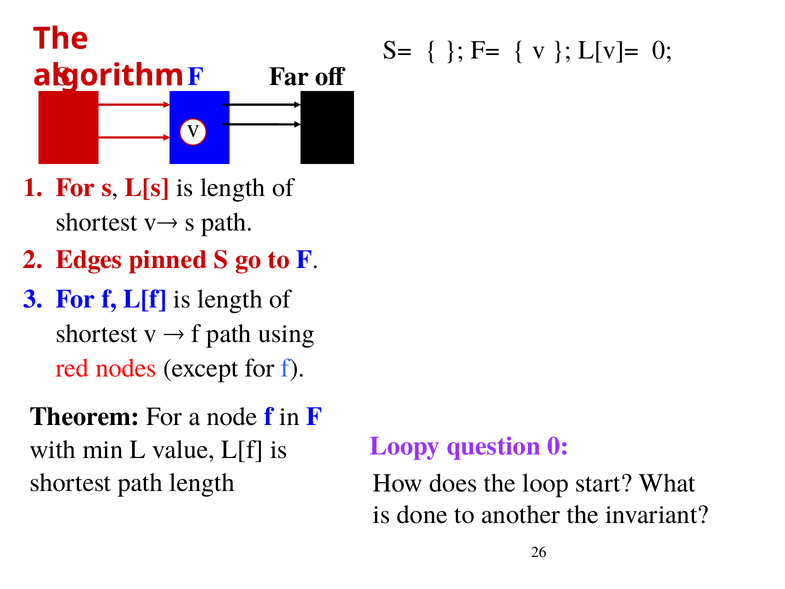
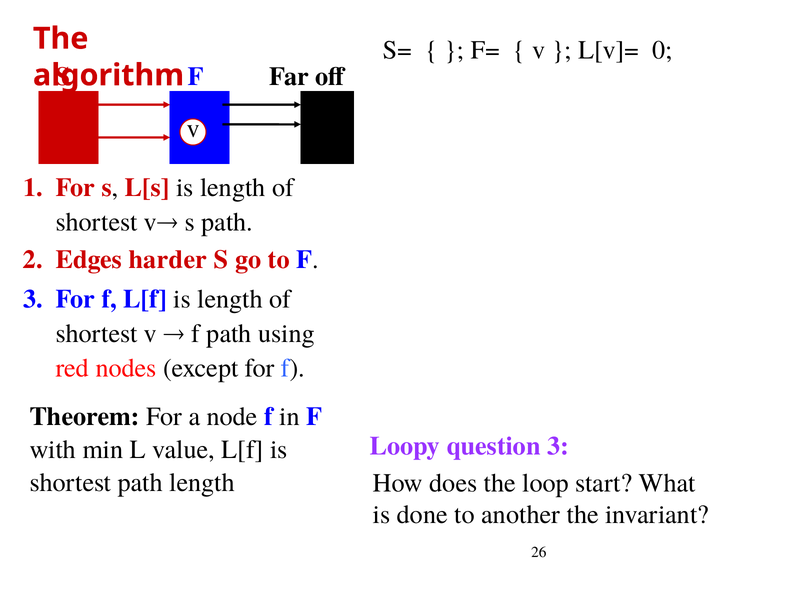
pinned: pinned -> harder
question 0: 0 -> 3
